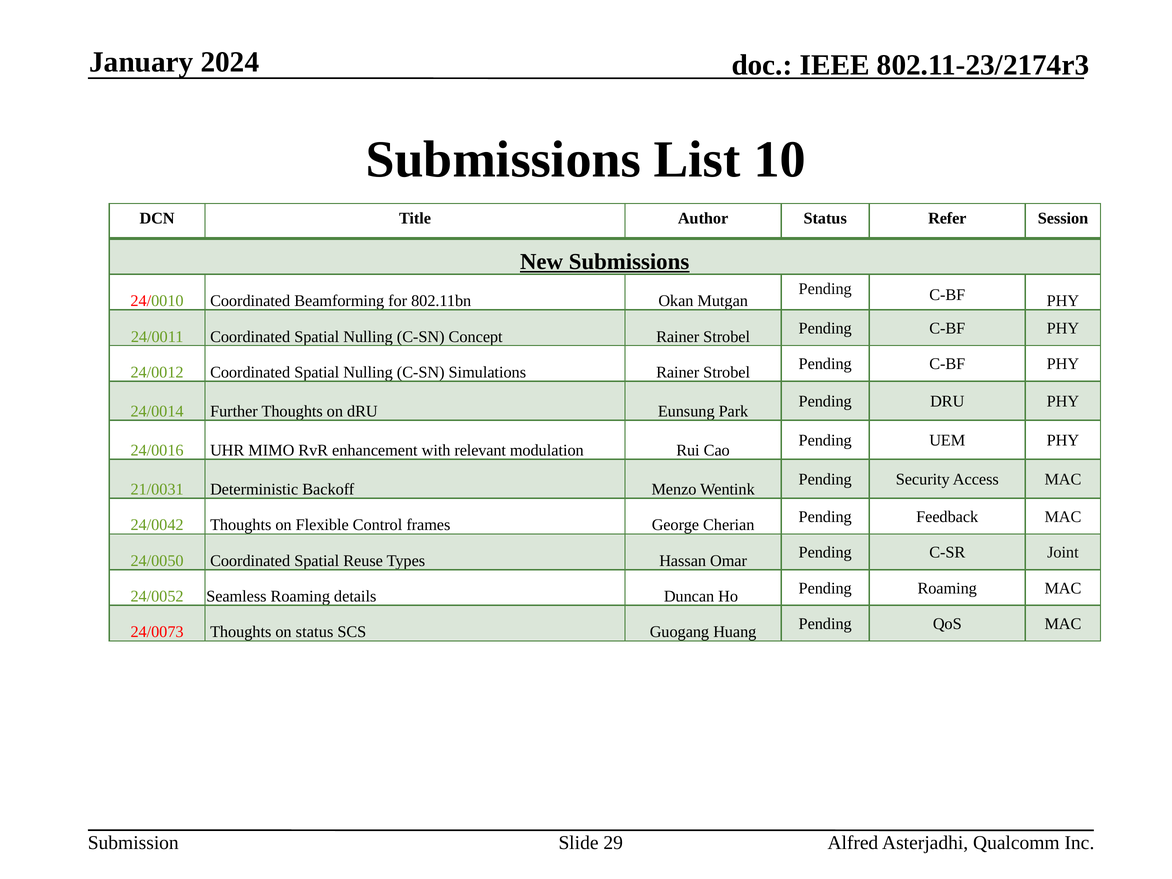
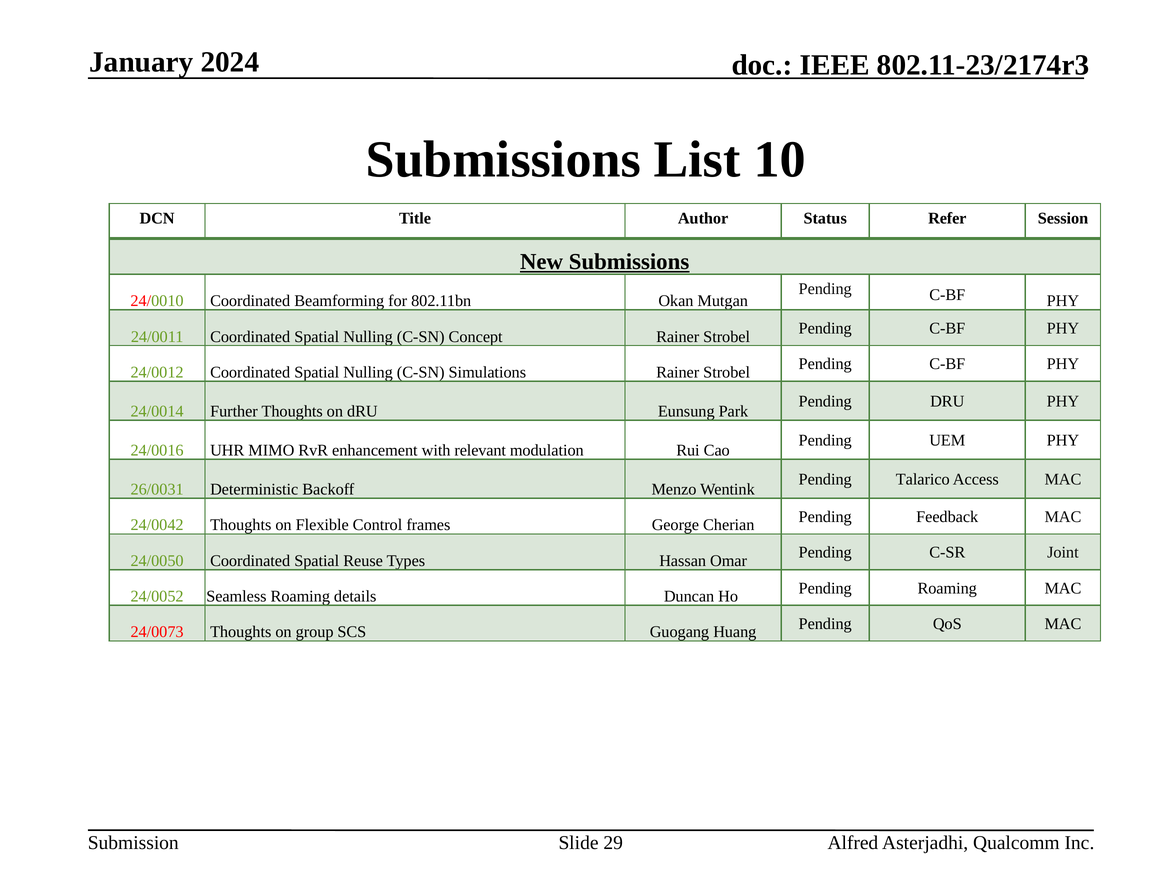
Security: Security -> Talarico
21/0031: 21/0031 -> 26/0031
on status: status -> group
